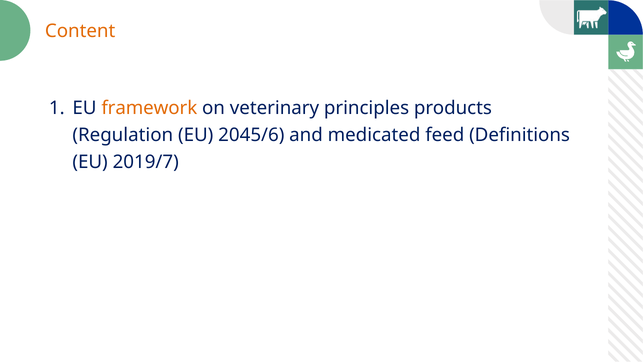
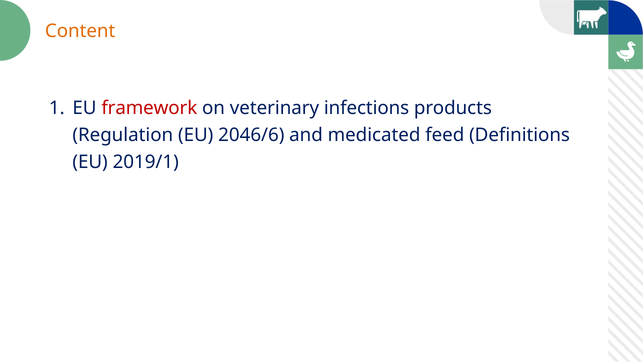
framework colour: orange -> red
principles: principles -> infections
2045/6: 2045/6 -> 2046/6
2019/7: 2019/7 -> 2019/1
